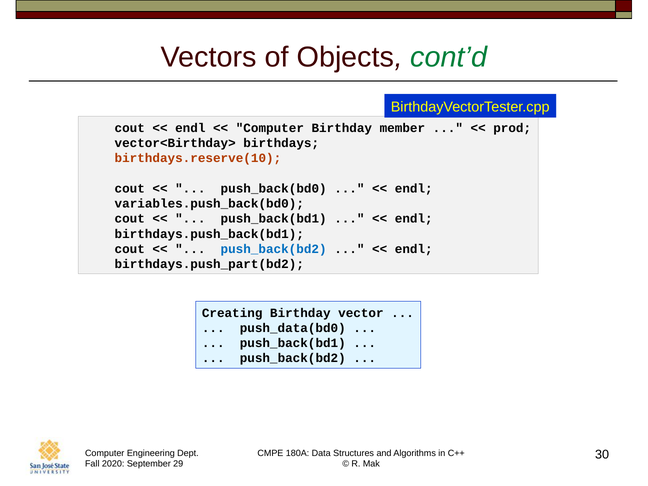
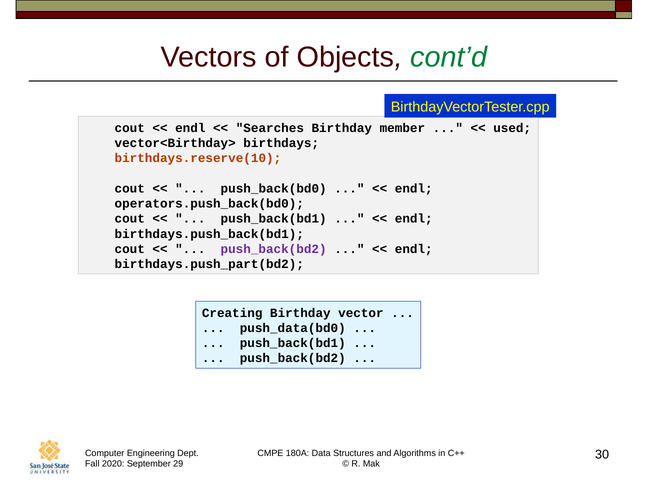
Computer at (270, 128): Computer -> Searches
prod: prod -> used
variables.push_back(bd0: variables.push_back(bd0 -> operators.push_back(bd0
push_back(bd2 at (274, 249) colour: blue -> purple
